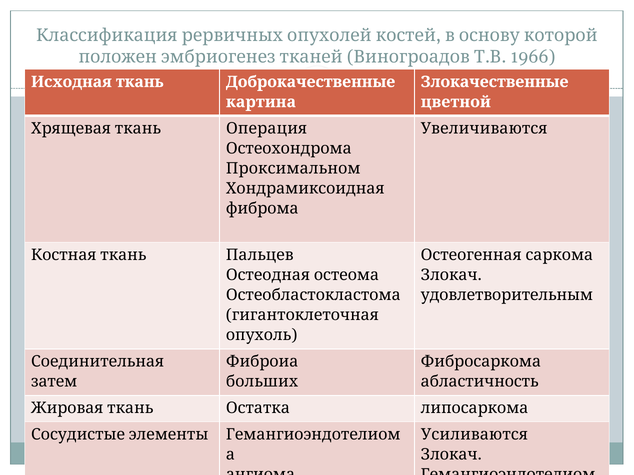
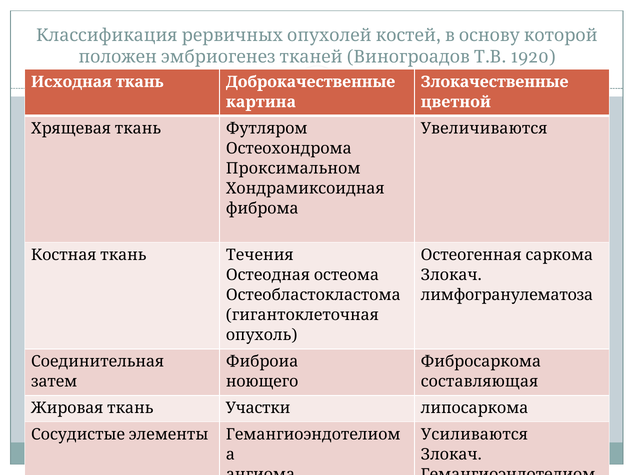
1966: 1966 -> 1920
Операция: Операция -> Футляром
Пальцев: Пальцев -> Течения
удовлетворительным: удовлетворительным -> лимфогранулематоза
больших: больших -> ноющего
абластичность: абластичность -> составляющая
Остатка: Остатка -> Участки
